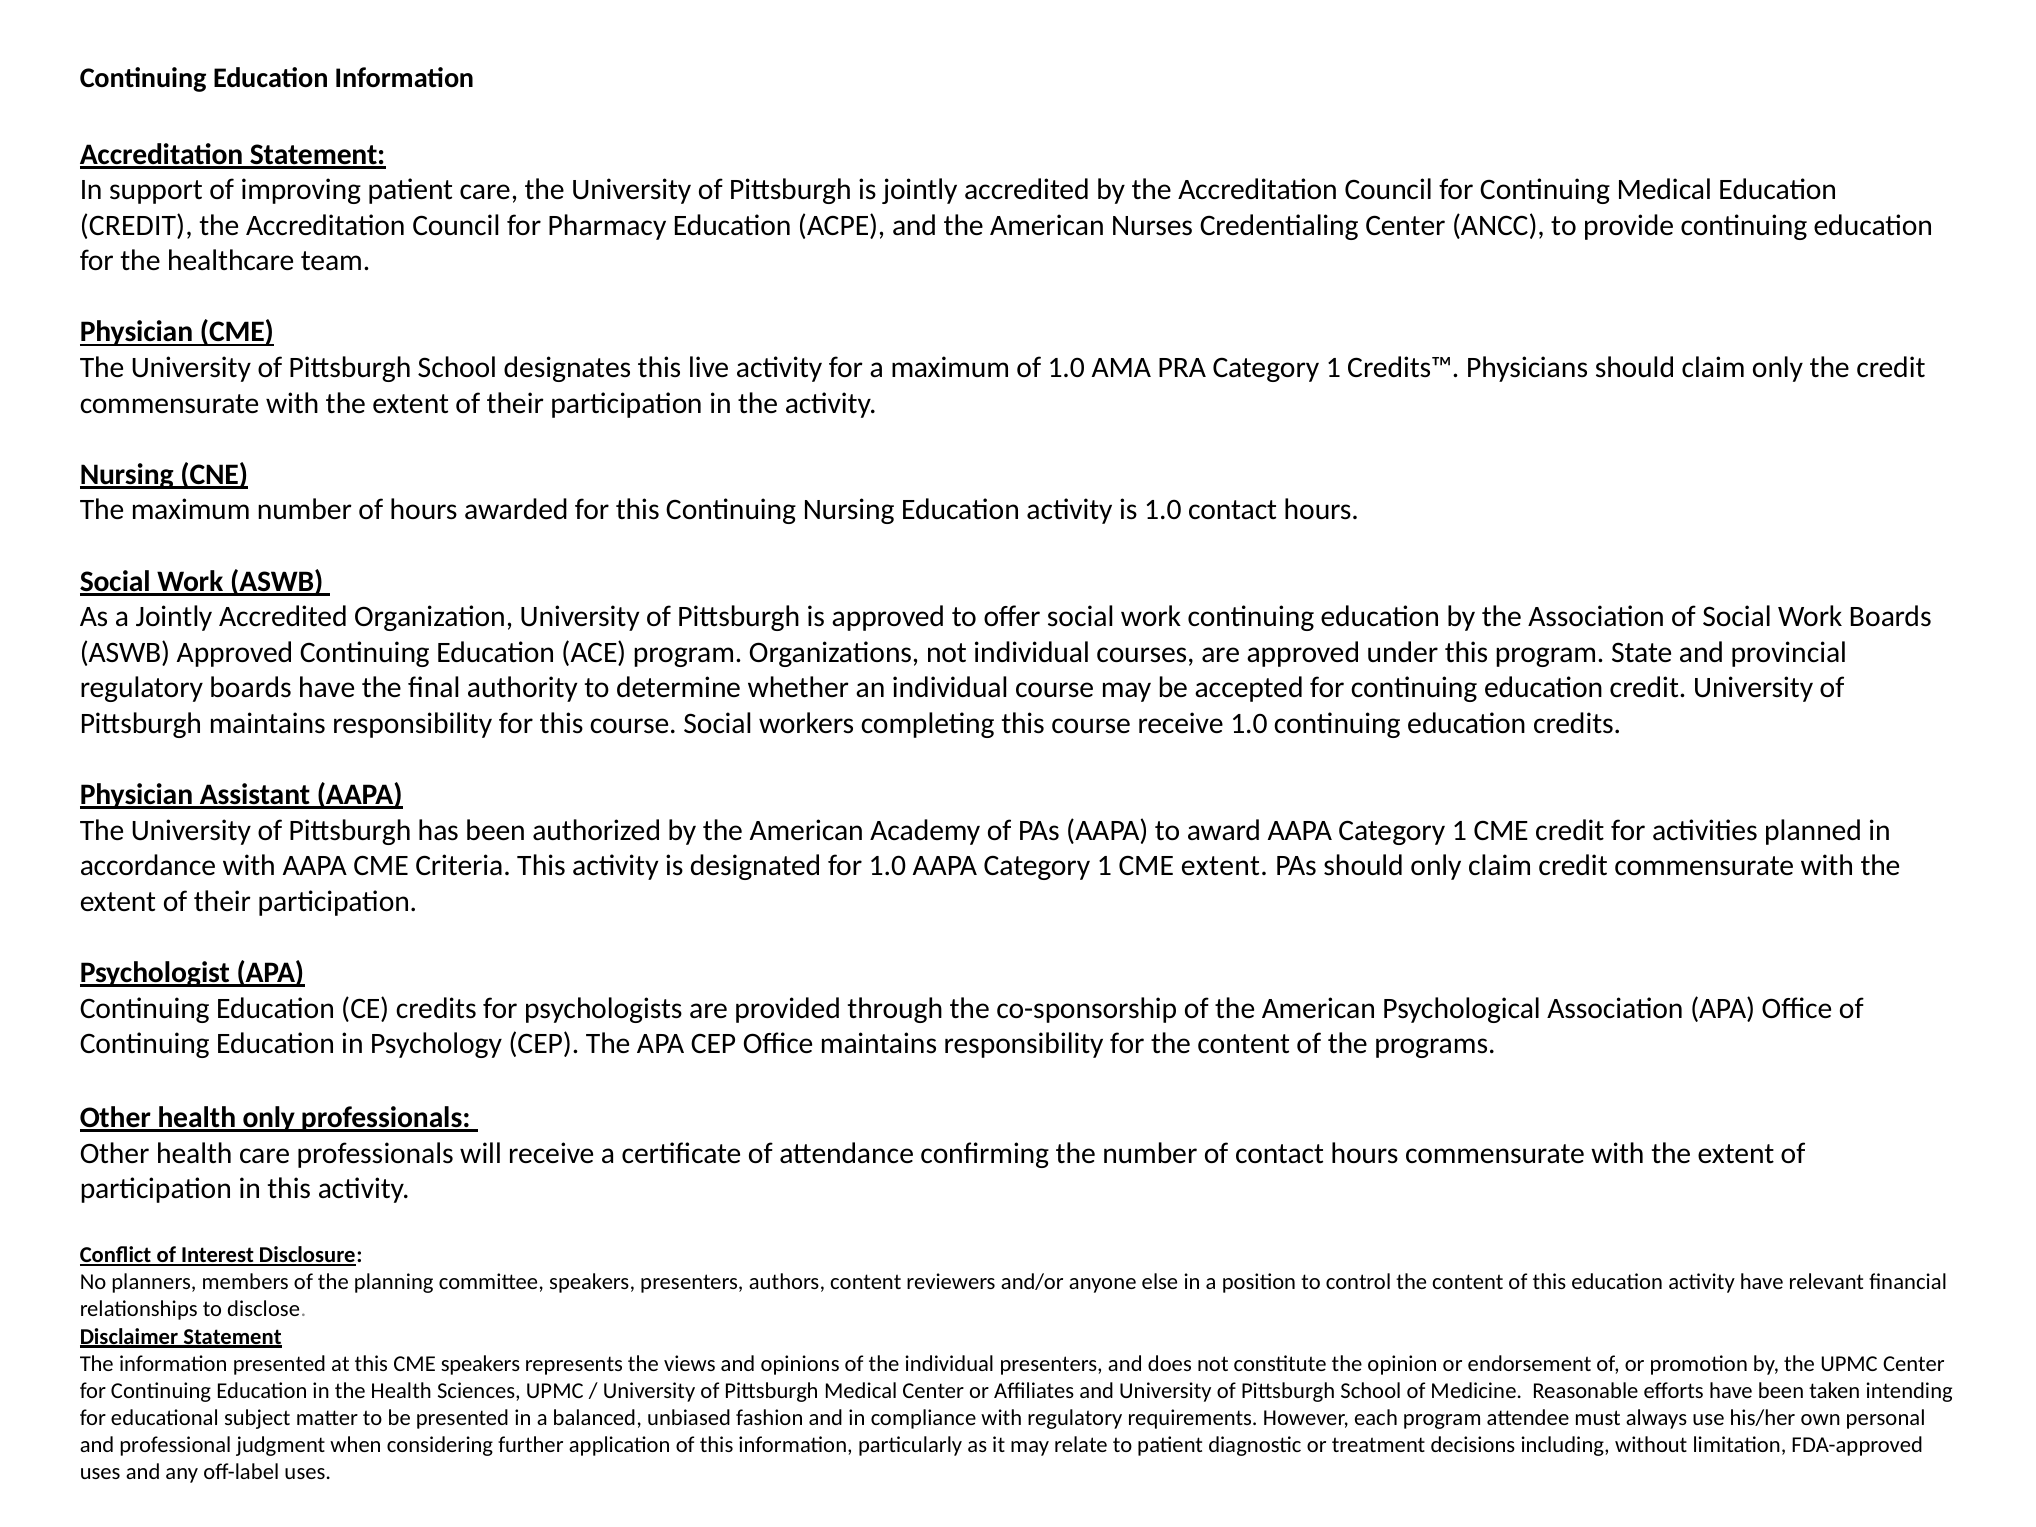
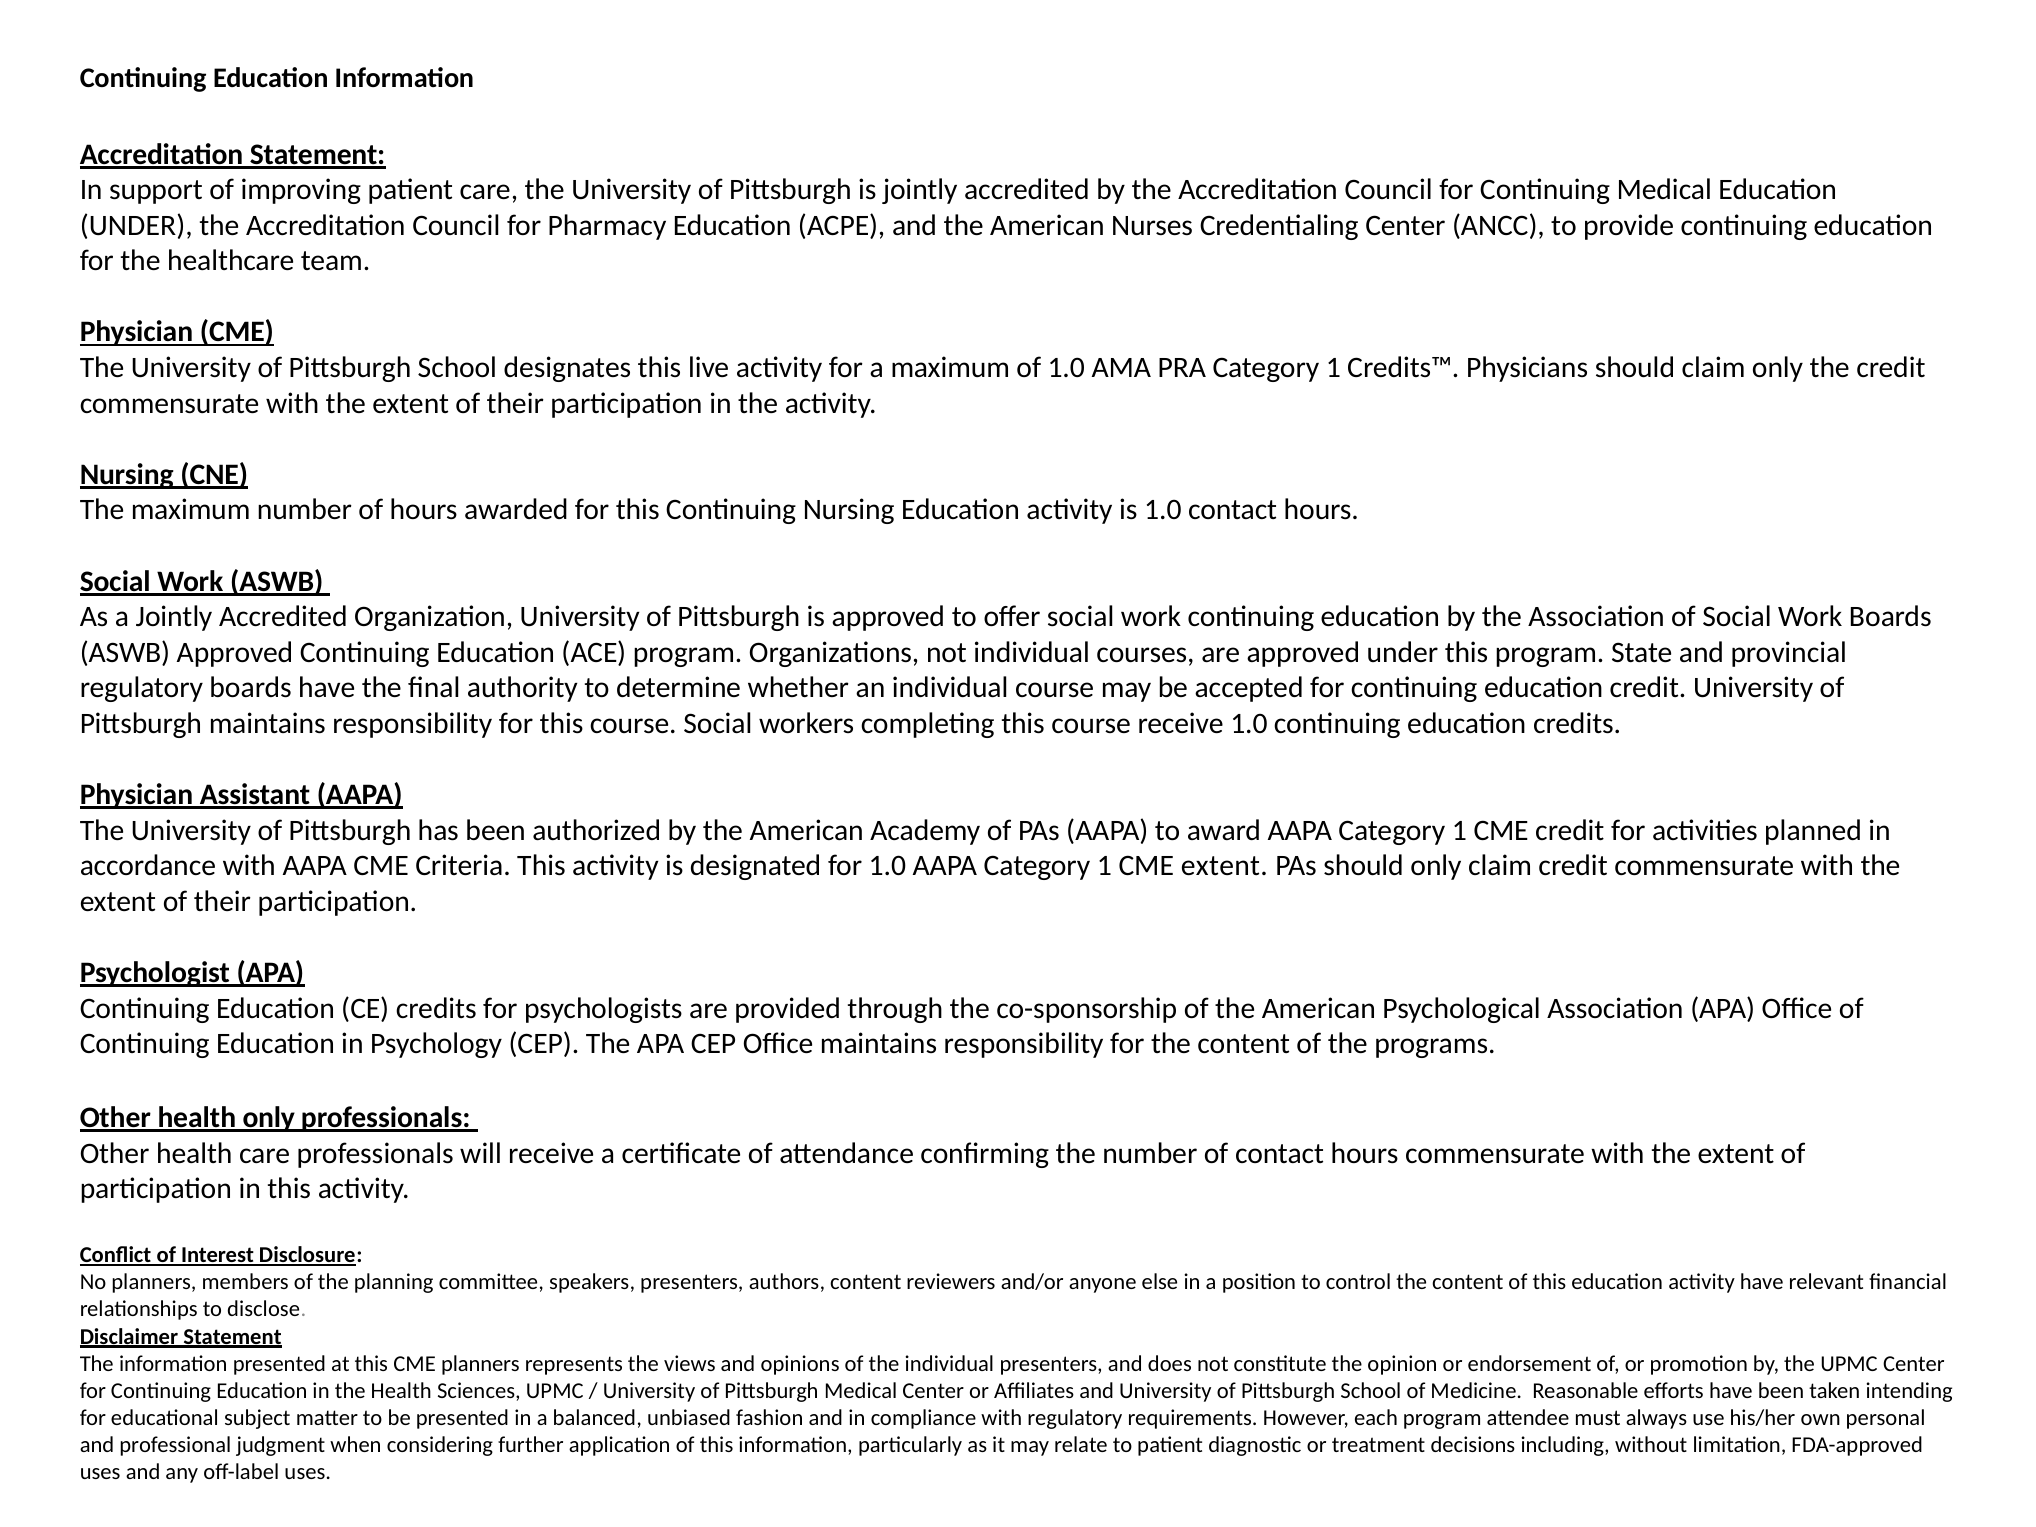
CREDIT at (136, 225): CREDIT -> UNDER
CME speakers: speakers -> planners
